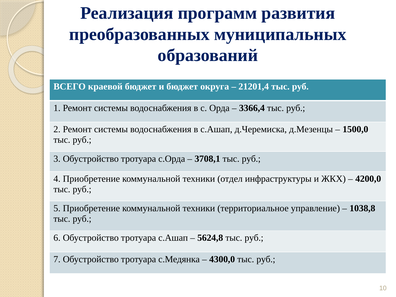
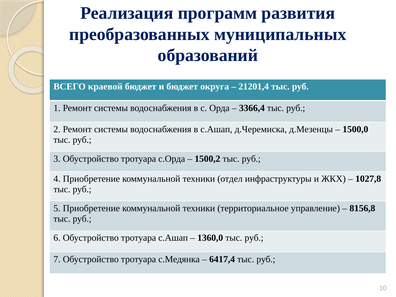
3708,1: 3708,1 -> 1500,2
4200,0: 4200,0 -> 1027,8
1038,8: 1038,8 -> 8156,8
5624,8: 5624,8 -> 1360,0
4300,0: 4300,0 -> 6417,4
